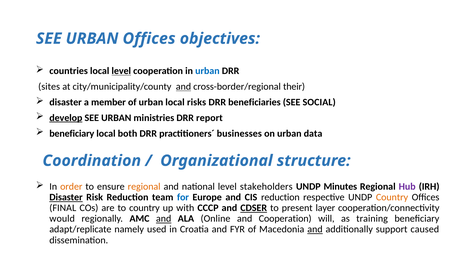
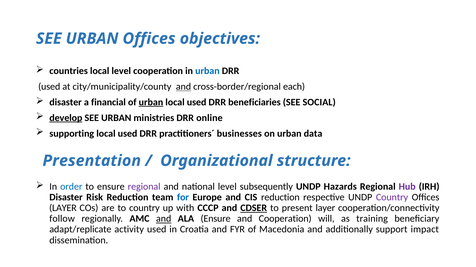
level at (121, 71) underline: present -> none
sites at (49, 87): sites -> used
their: their -> each
member: member -> financial
urban at (151, 102) underline: none -> present
risks at (197, 102): risks -> used
report: report -> online
beneficiary at (72, 134): beneficiary -> supporting
both at (128, 134): both -> used
Coordination: Coordination -> Presentation
order colour: orange -> blue
regional at (144, 187) colour: orange -> purple
stakeholders: stakeholders -> subsequently
Minutes: Minutes -> Hazards
Disaster at (66, 198) underline: present -> none
Country at (392, 198) colour: orange -> purple
FINAL at (63, 209): FINAL -> LAYER
would: would -> follow
ALA Online: Online -> Ensure
namely: namely -> activity
and at (315, 230) underline: present -> none
caused: caused -> impact
